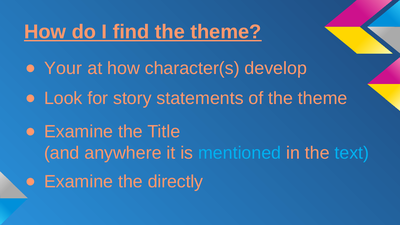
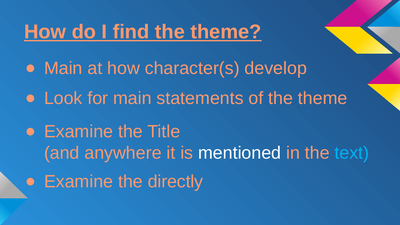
Your at (63, 68): Your -> Main
for story: story -> main
mentioned colour: light blue -> white
